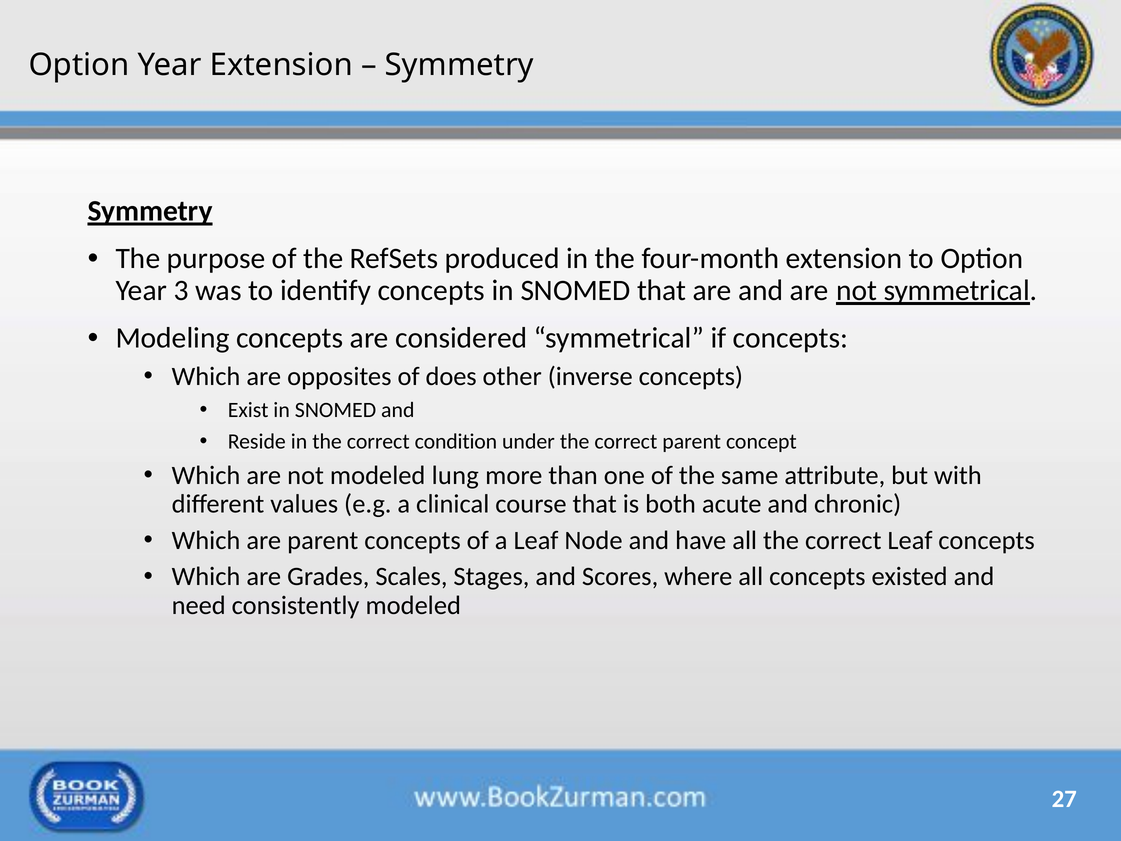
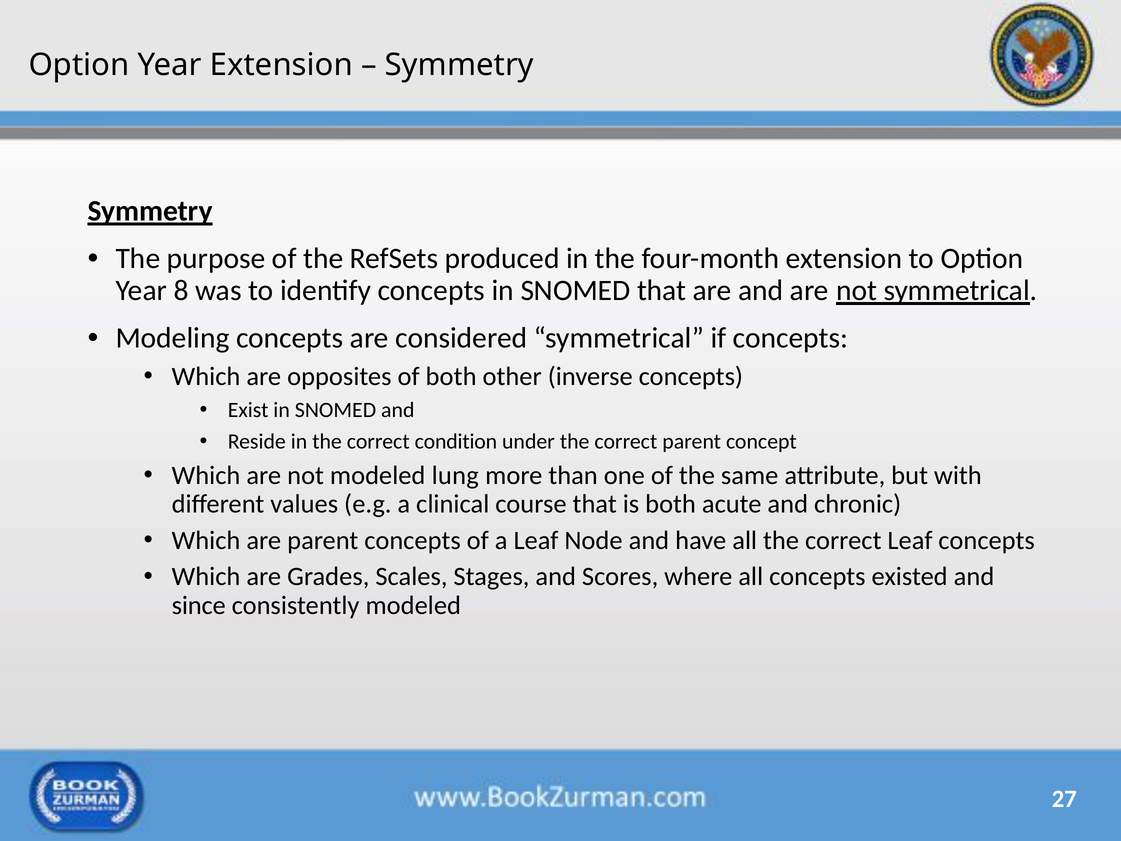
3: 3 -> 8
of does: does -> both
need: need -> since
